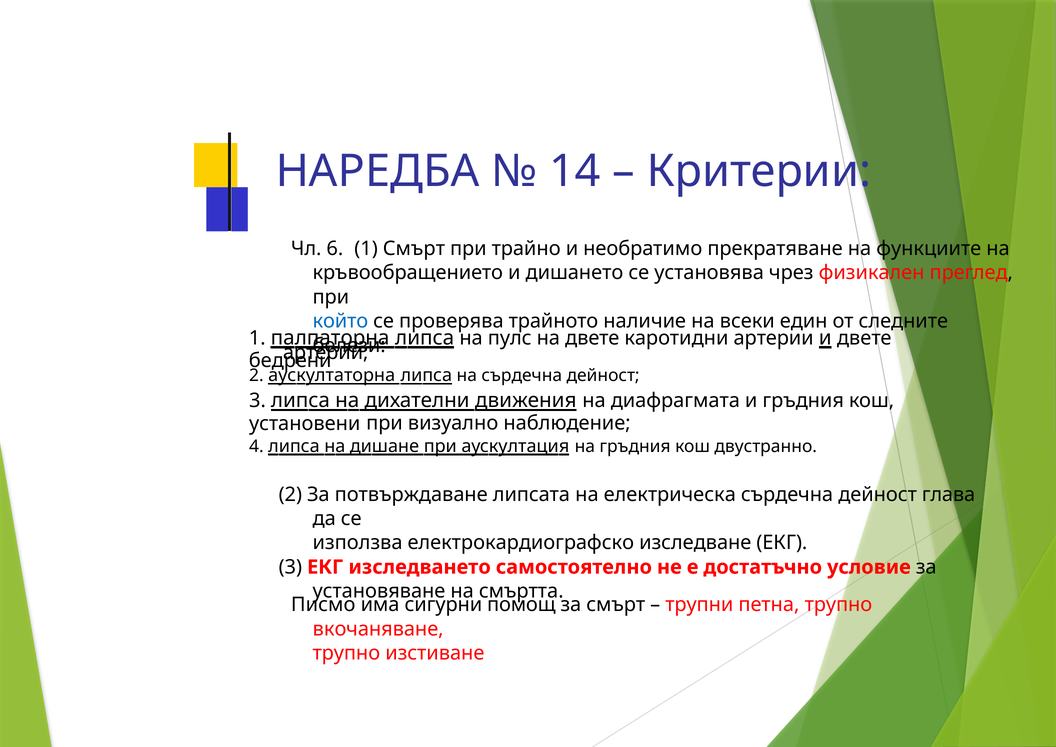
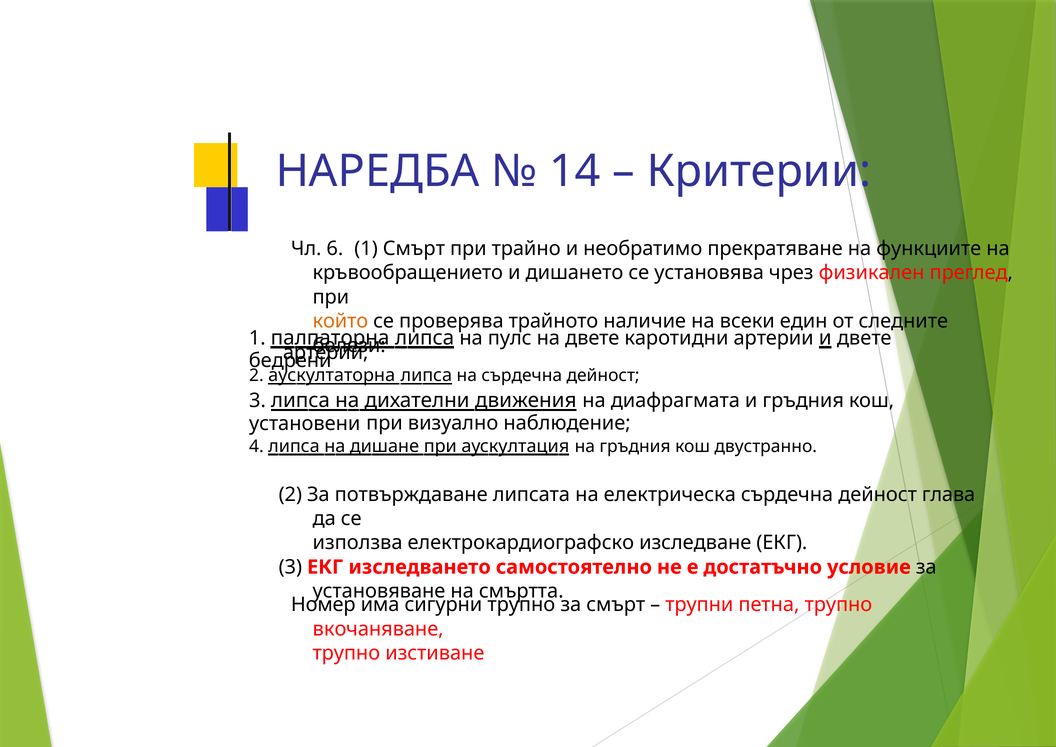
който colour: blue -> orange
Писмо: Писмо -> Номер
сигурни помощ: помощ -> трупно
